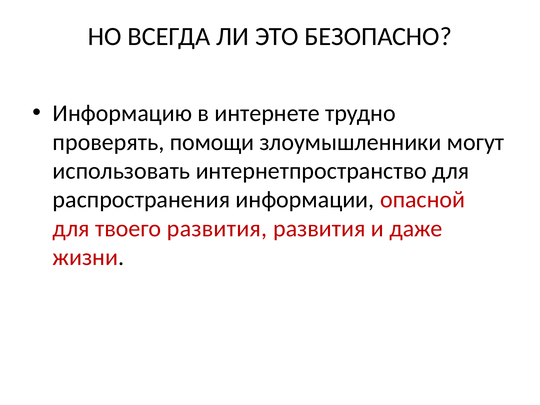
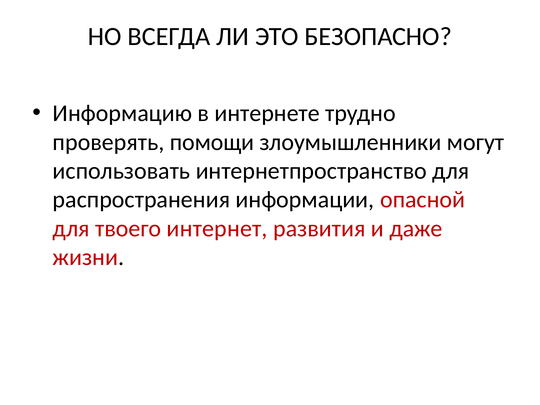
твоего развития: развития -> интернет
